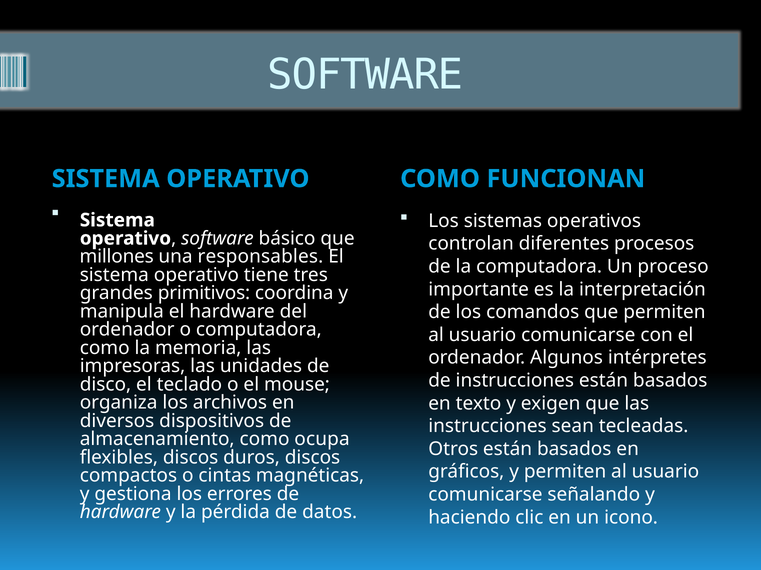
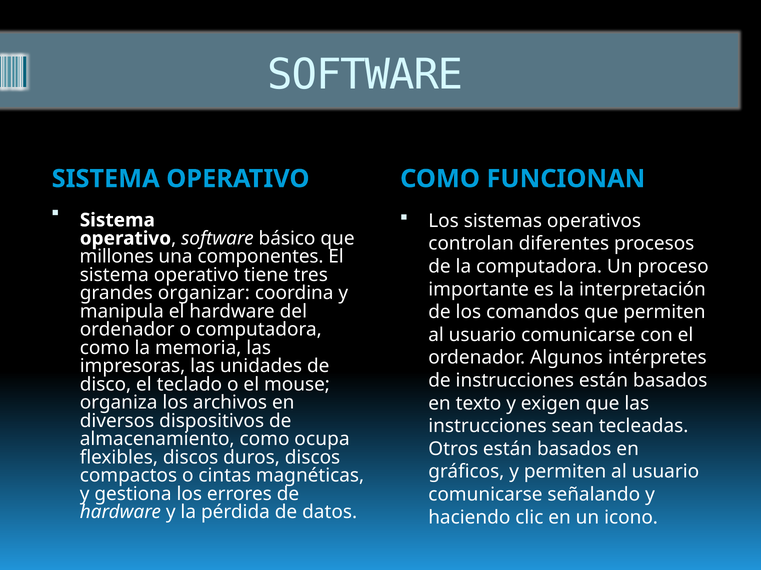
responsables: responsables -> componentes
primitivos: primitivos -> organizar
